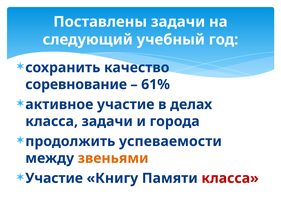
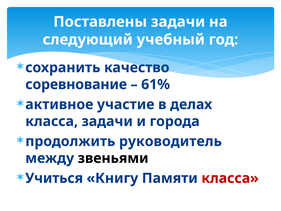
успеваемости: успеваемости -> руководитель
звеньями colour: orange -> black
Участие at (54, 178): Участие -> Учиться
